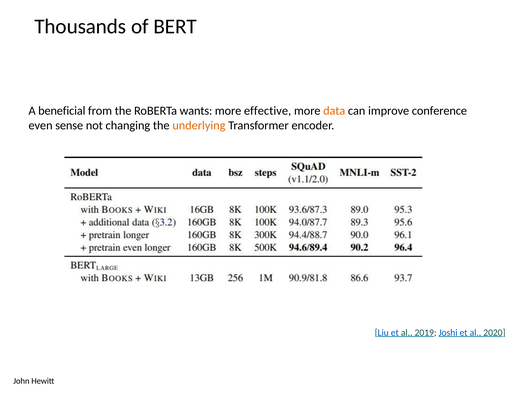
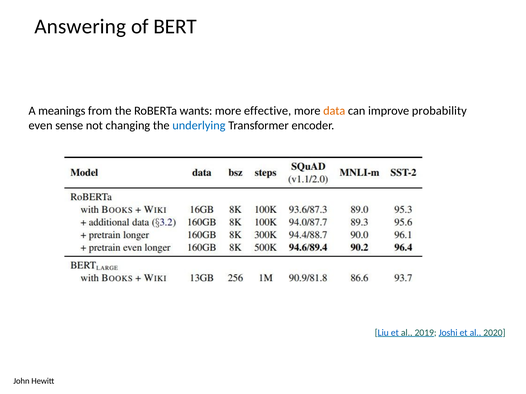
Thousands: Thousands -> Answering
beneficial: beneficial -> meanings
conference: conference -> probability
underlying colour: orange -> blue
